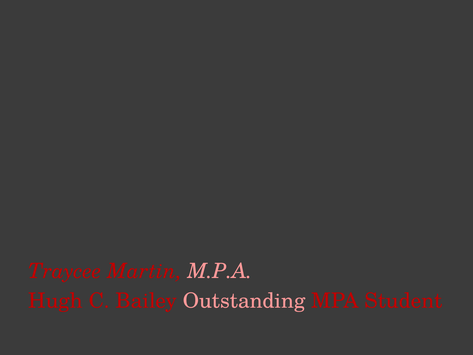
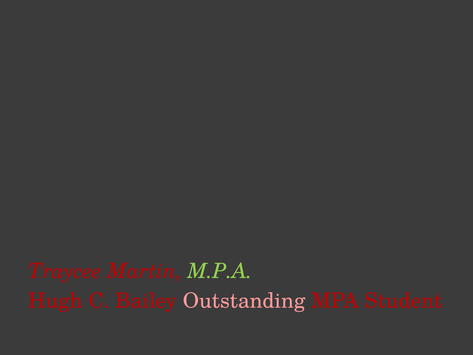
M.P.A colour: pink -> light green
